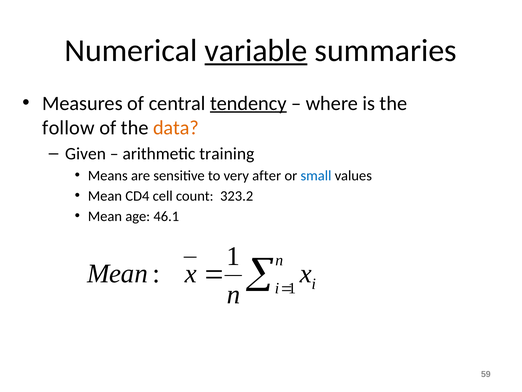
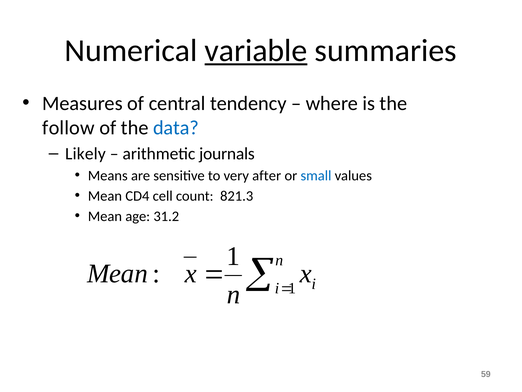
tendency underline: present -> none
data colour: orange -> blue
Given: Given -> Likely
training: training -> journals
323.2: 323.2 -> 821.3
46.1: 46.1 -> 31.2
